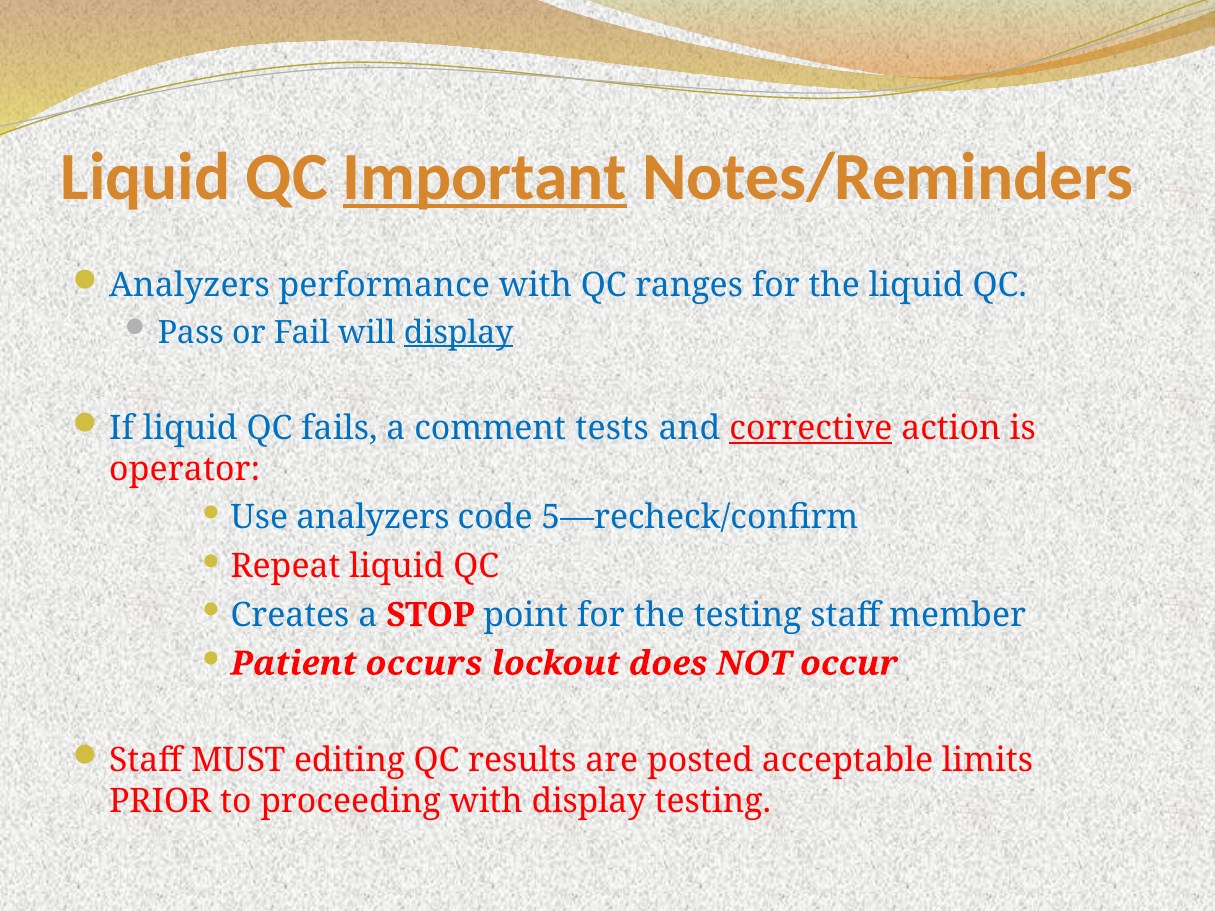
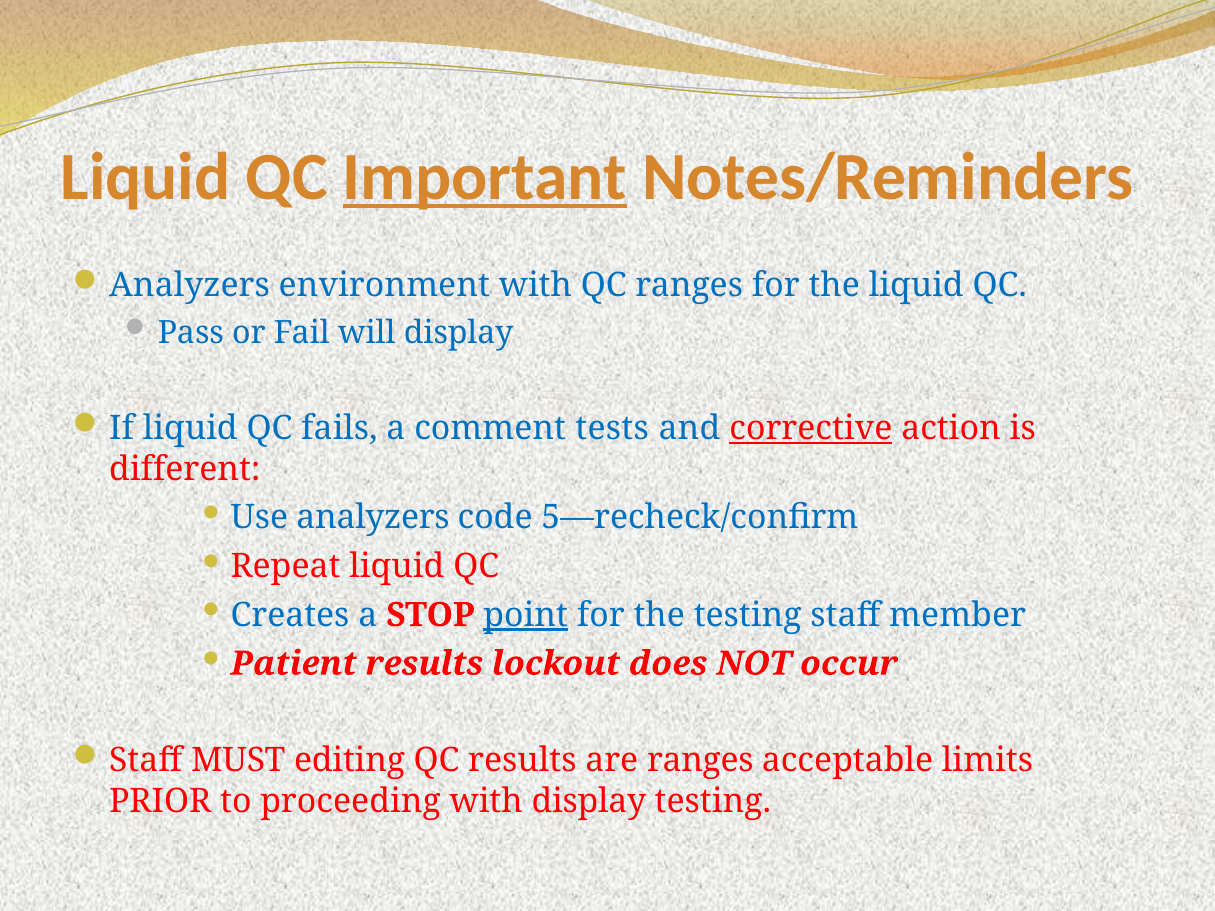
performance: performance -> environment
display at (459, 333) underline: present -> none
operator: operator -> different
point underline: none -> present
occurs at (424, 664): occurs -> results
are posted: posted -> ranges
